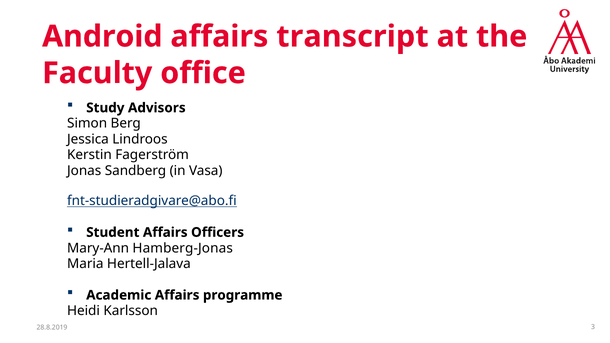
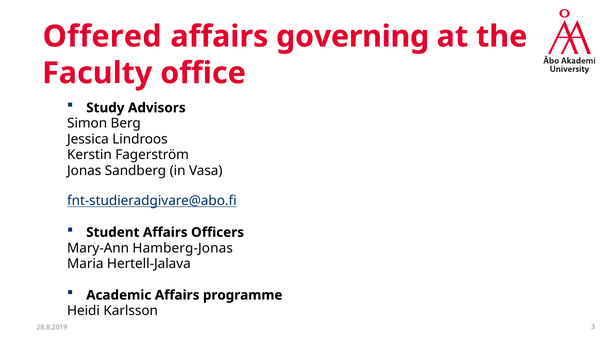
Android: Android -> Offered
transcript: transcript -> governing
